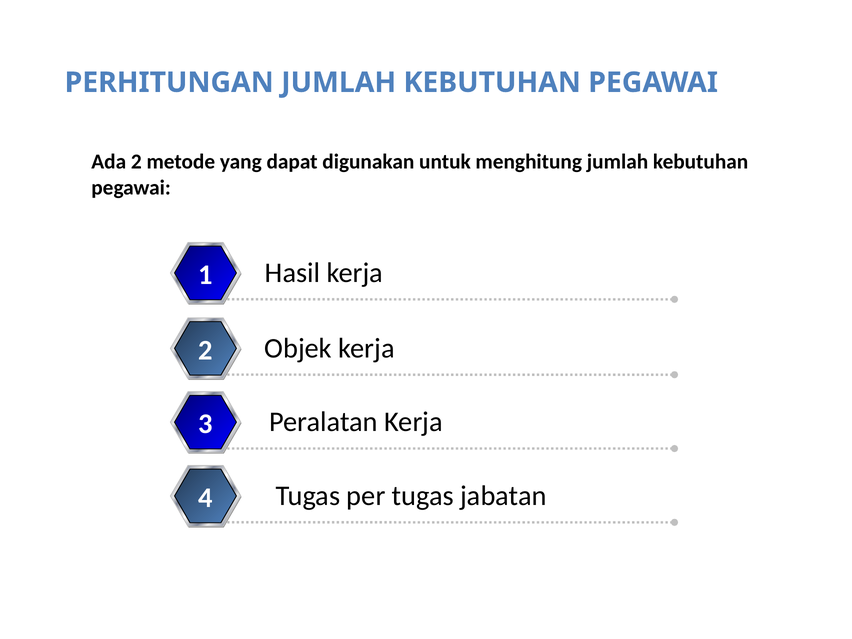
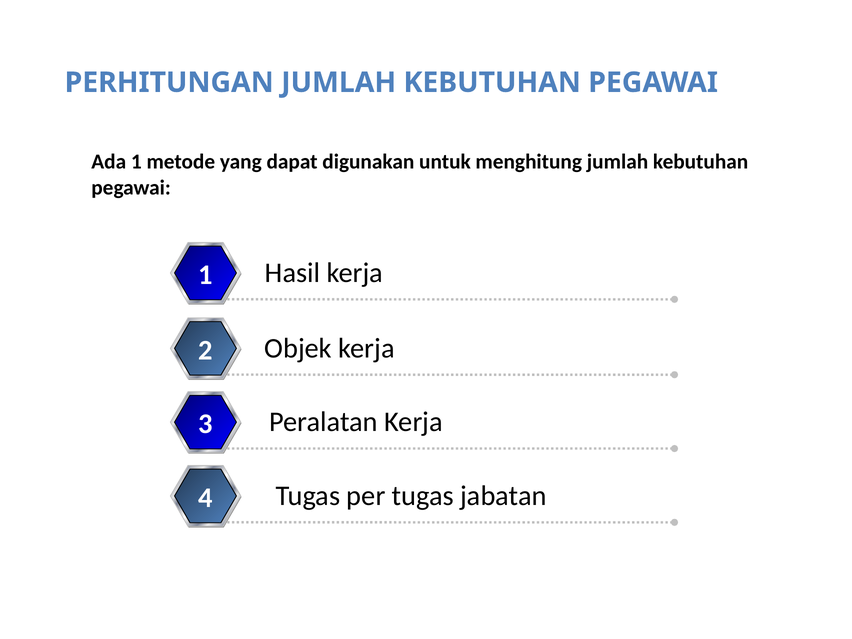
Ada 2: 2 -> 1
